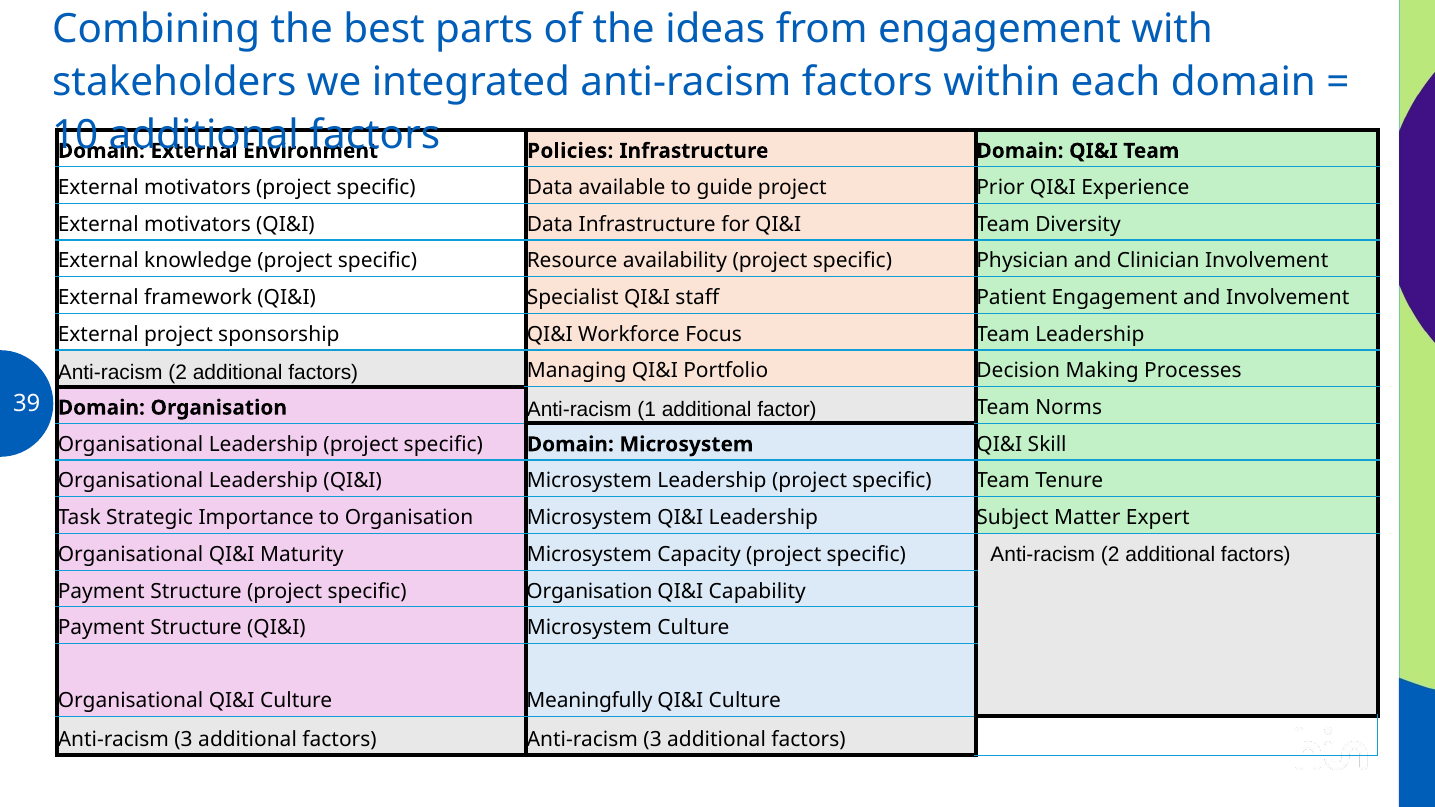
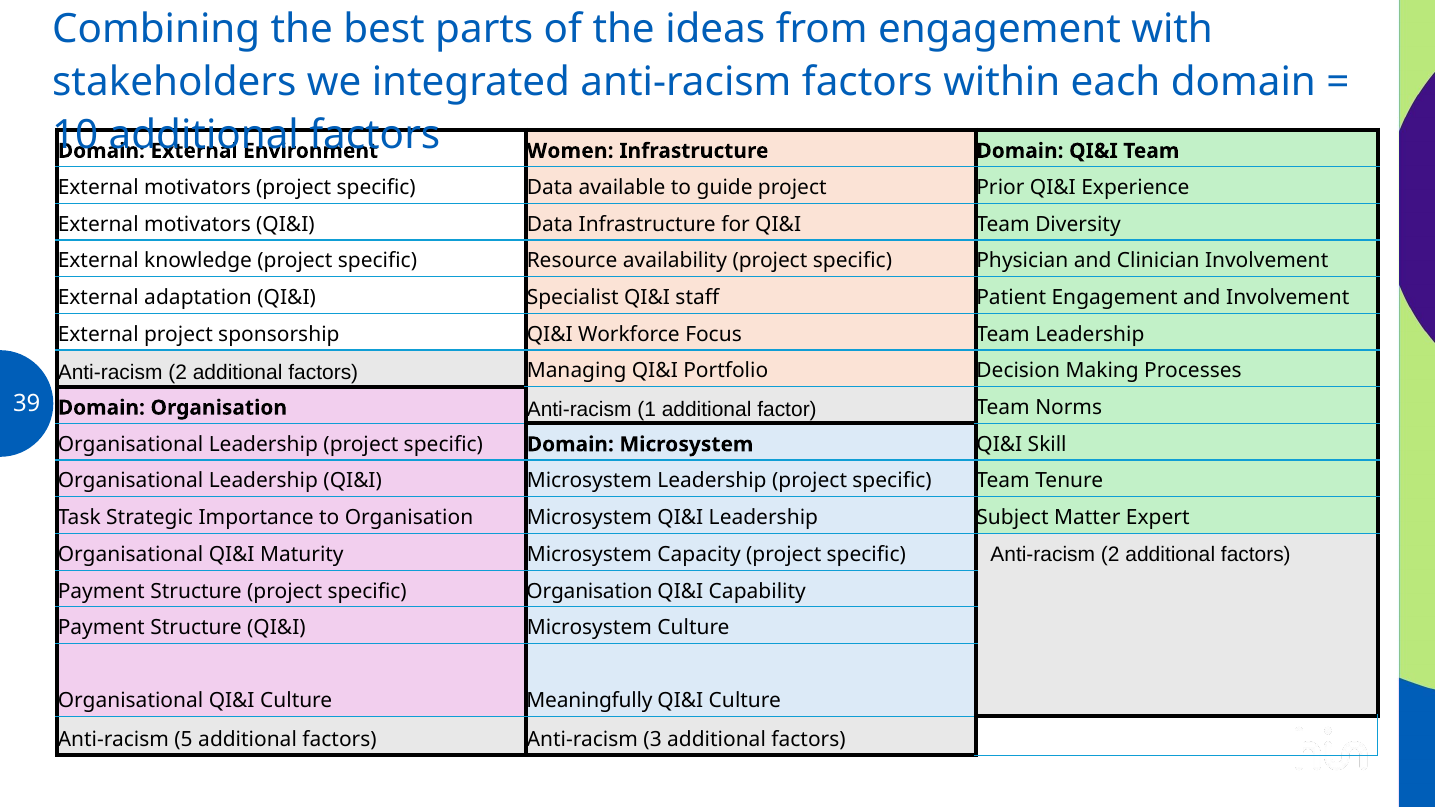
Policies: Policies -> Women
framework: framework -> adaptation
3 at (184, 740): 3 -> 5
